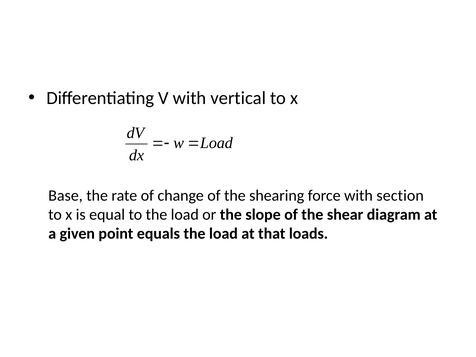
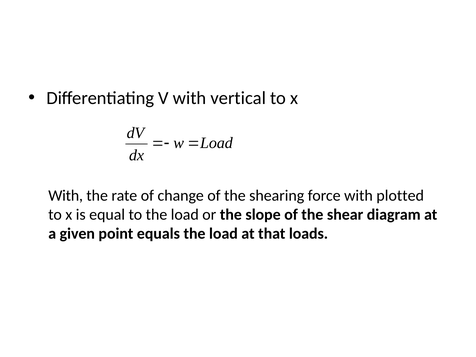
Base at (66, 195): Base -> With
section: section -> plotted
